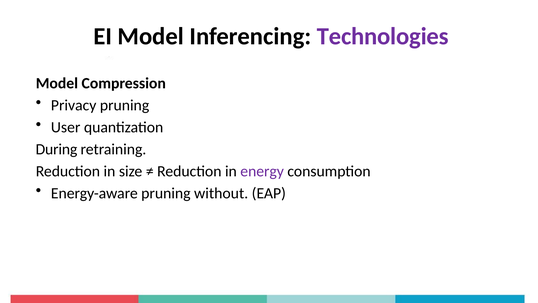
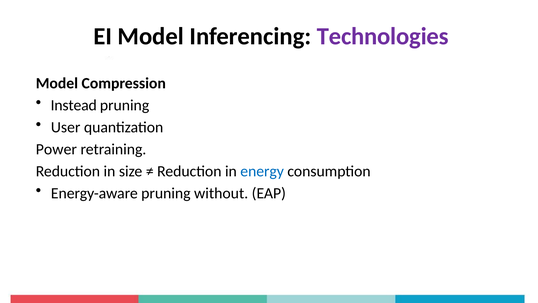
Privacy: Privacy -> Instead
During: During -> Power
energy colour: purple -> blue
